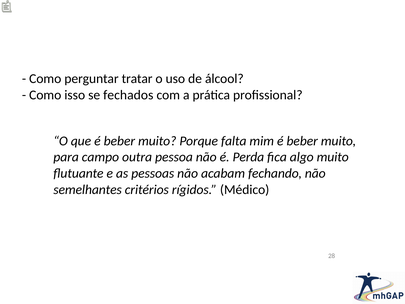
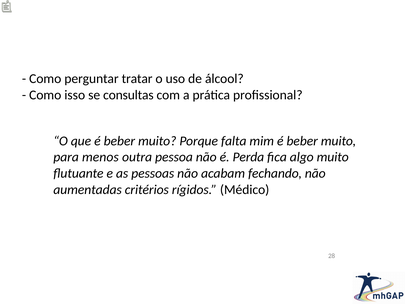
fechados: fechados -> consultas
campo: campo -> menos
semelhantes: semelhantes -> aumentadas
